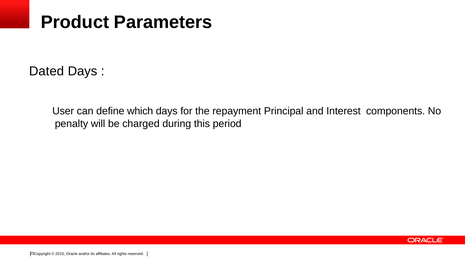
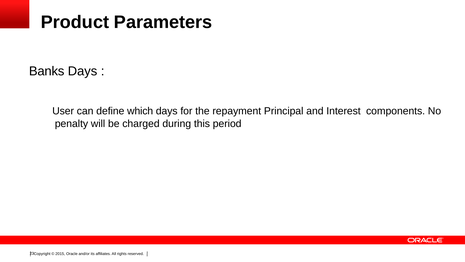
Dated: Dated -> Banks
